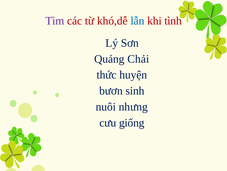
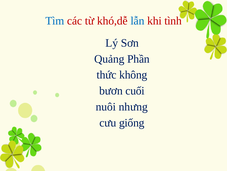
Tìm colour: purple -> blue
Chải: Chải -> Phần
huyện: huyện -> không
sinh: sinh -> cuối
